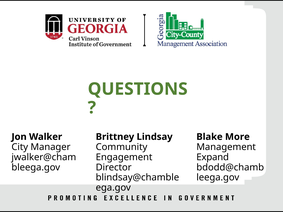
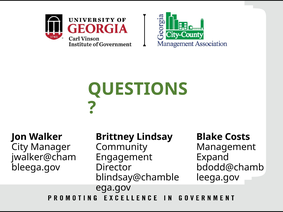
More: More -> Costs
